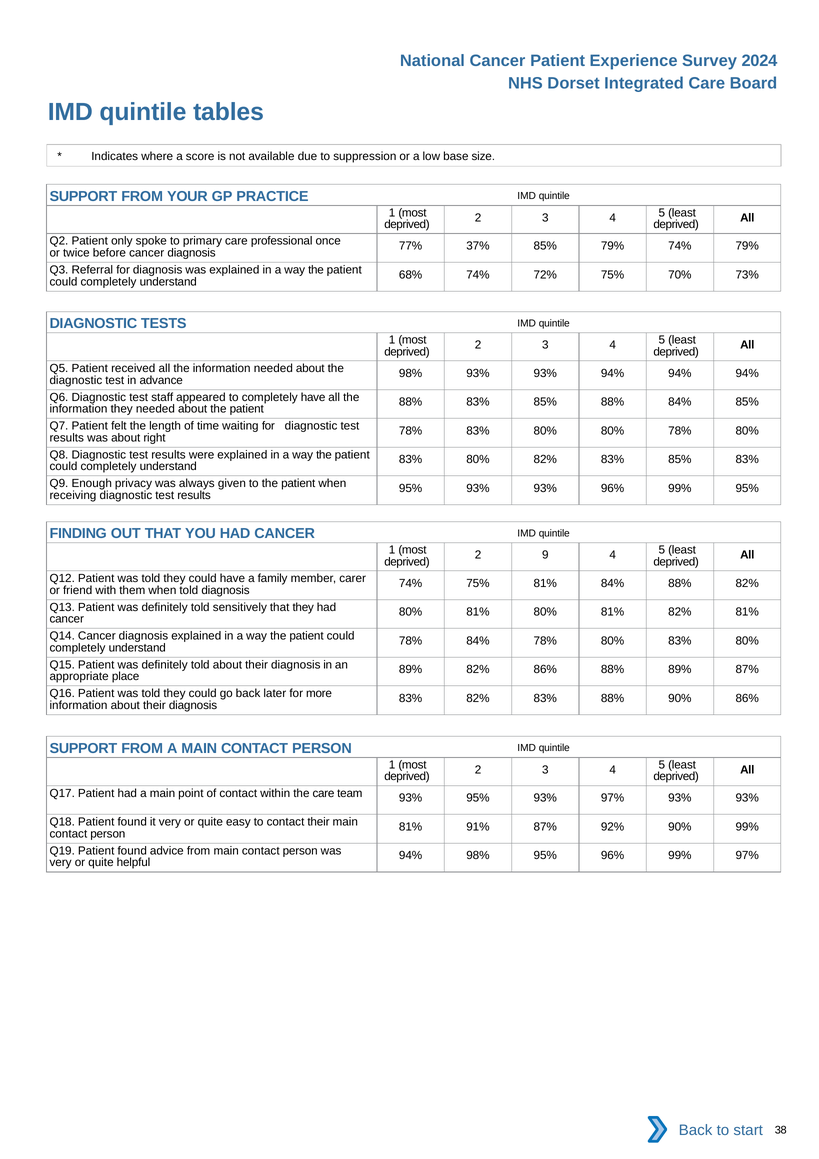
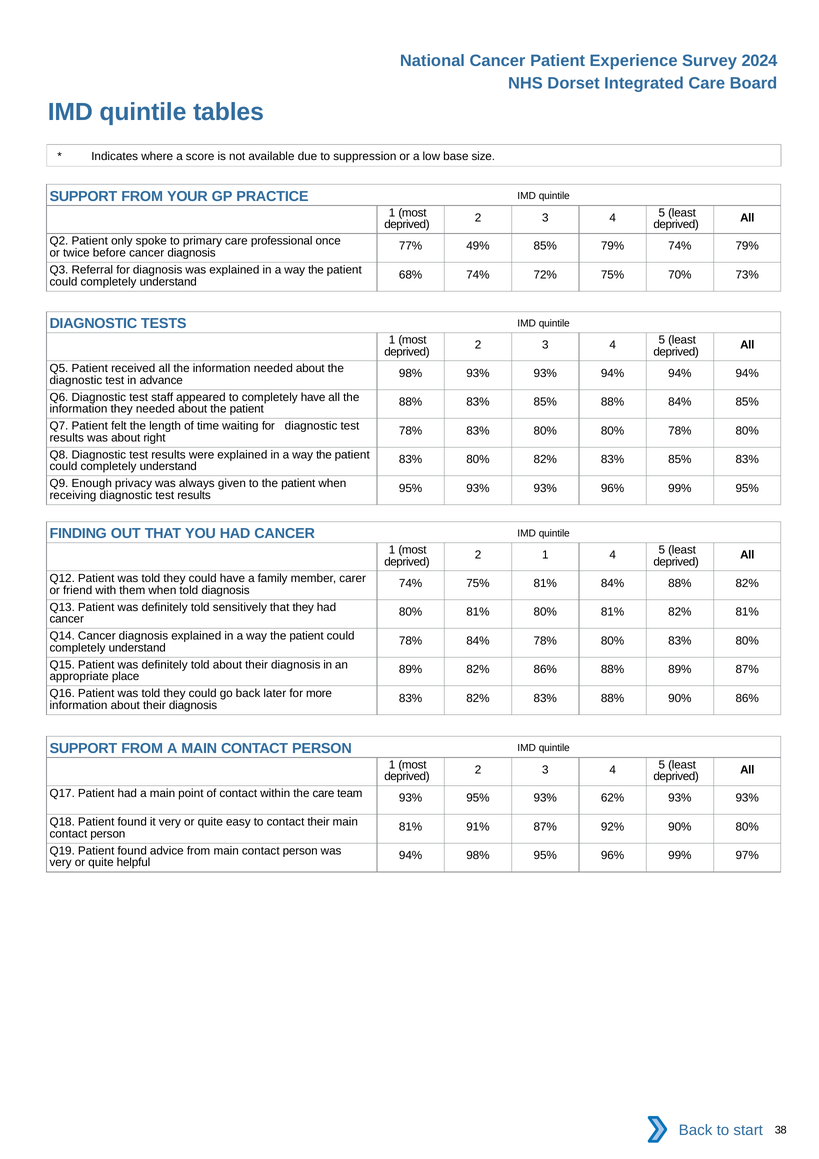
37%: 37% -> 49%
2 9: 9 -> 1
93% 97%: 97% -> 62%
90% 99%: 99% -> 80%
